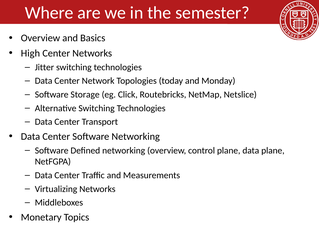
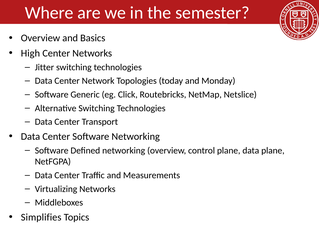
Storage: Storage -> Generic
Monetary: Monetary -> Simplifies
